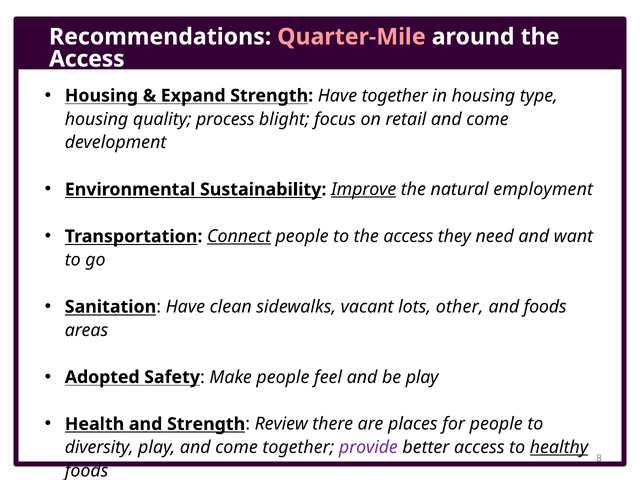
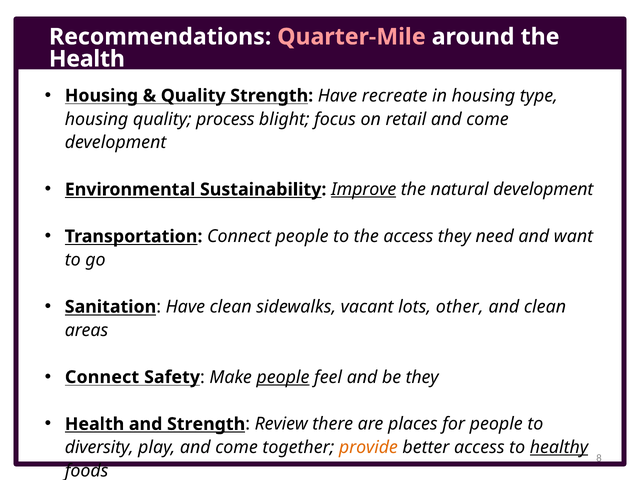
Access at (87, 59): Access -> Health
Expand at (193, 96): Expand -> Quality
Have together: together -> recreate
natural employment: employment -> development
Connect at (239, 236) underline: present -> none
and foods: foods -> clean
Adopted at (102, 377): Adopted -> Connect
people at (283, 377) underline: none -> present
be play: play -> they
provide colour: purple -> orange
